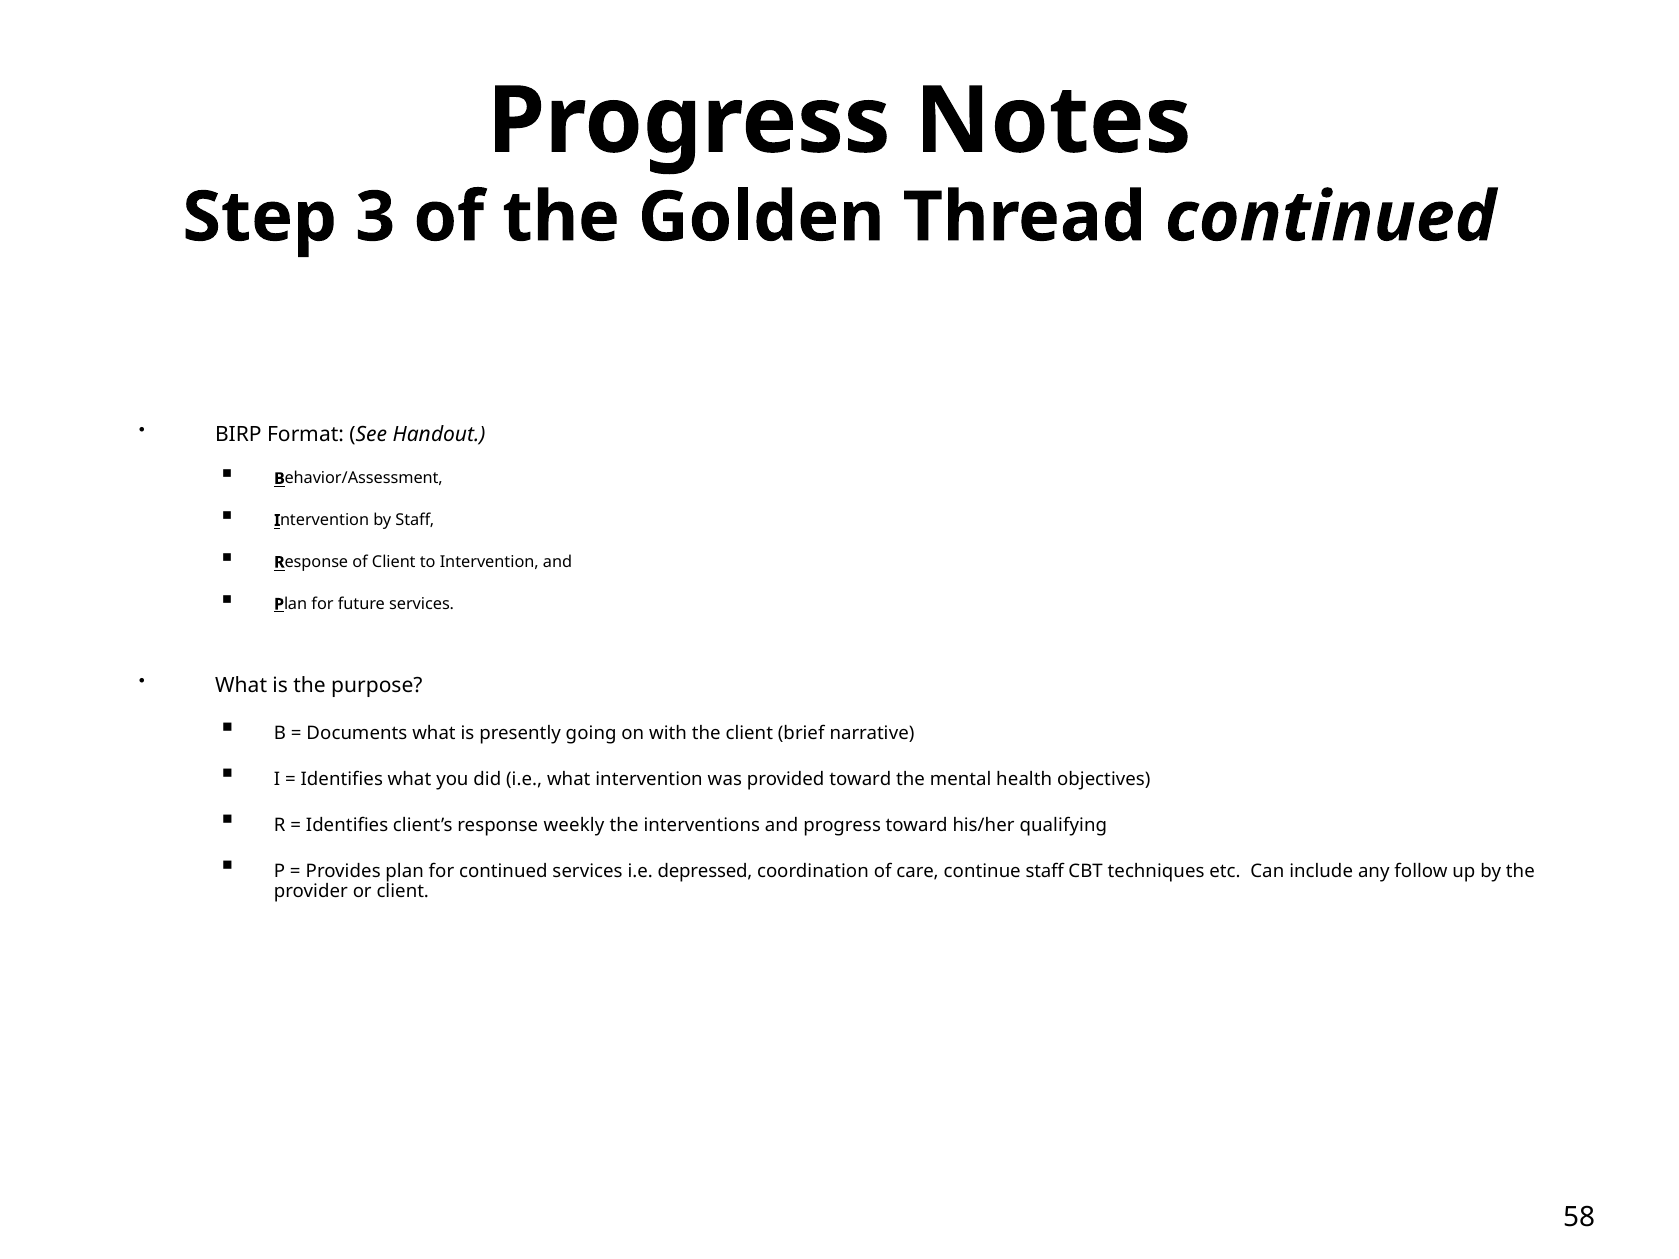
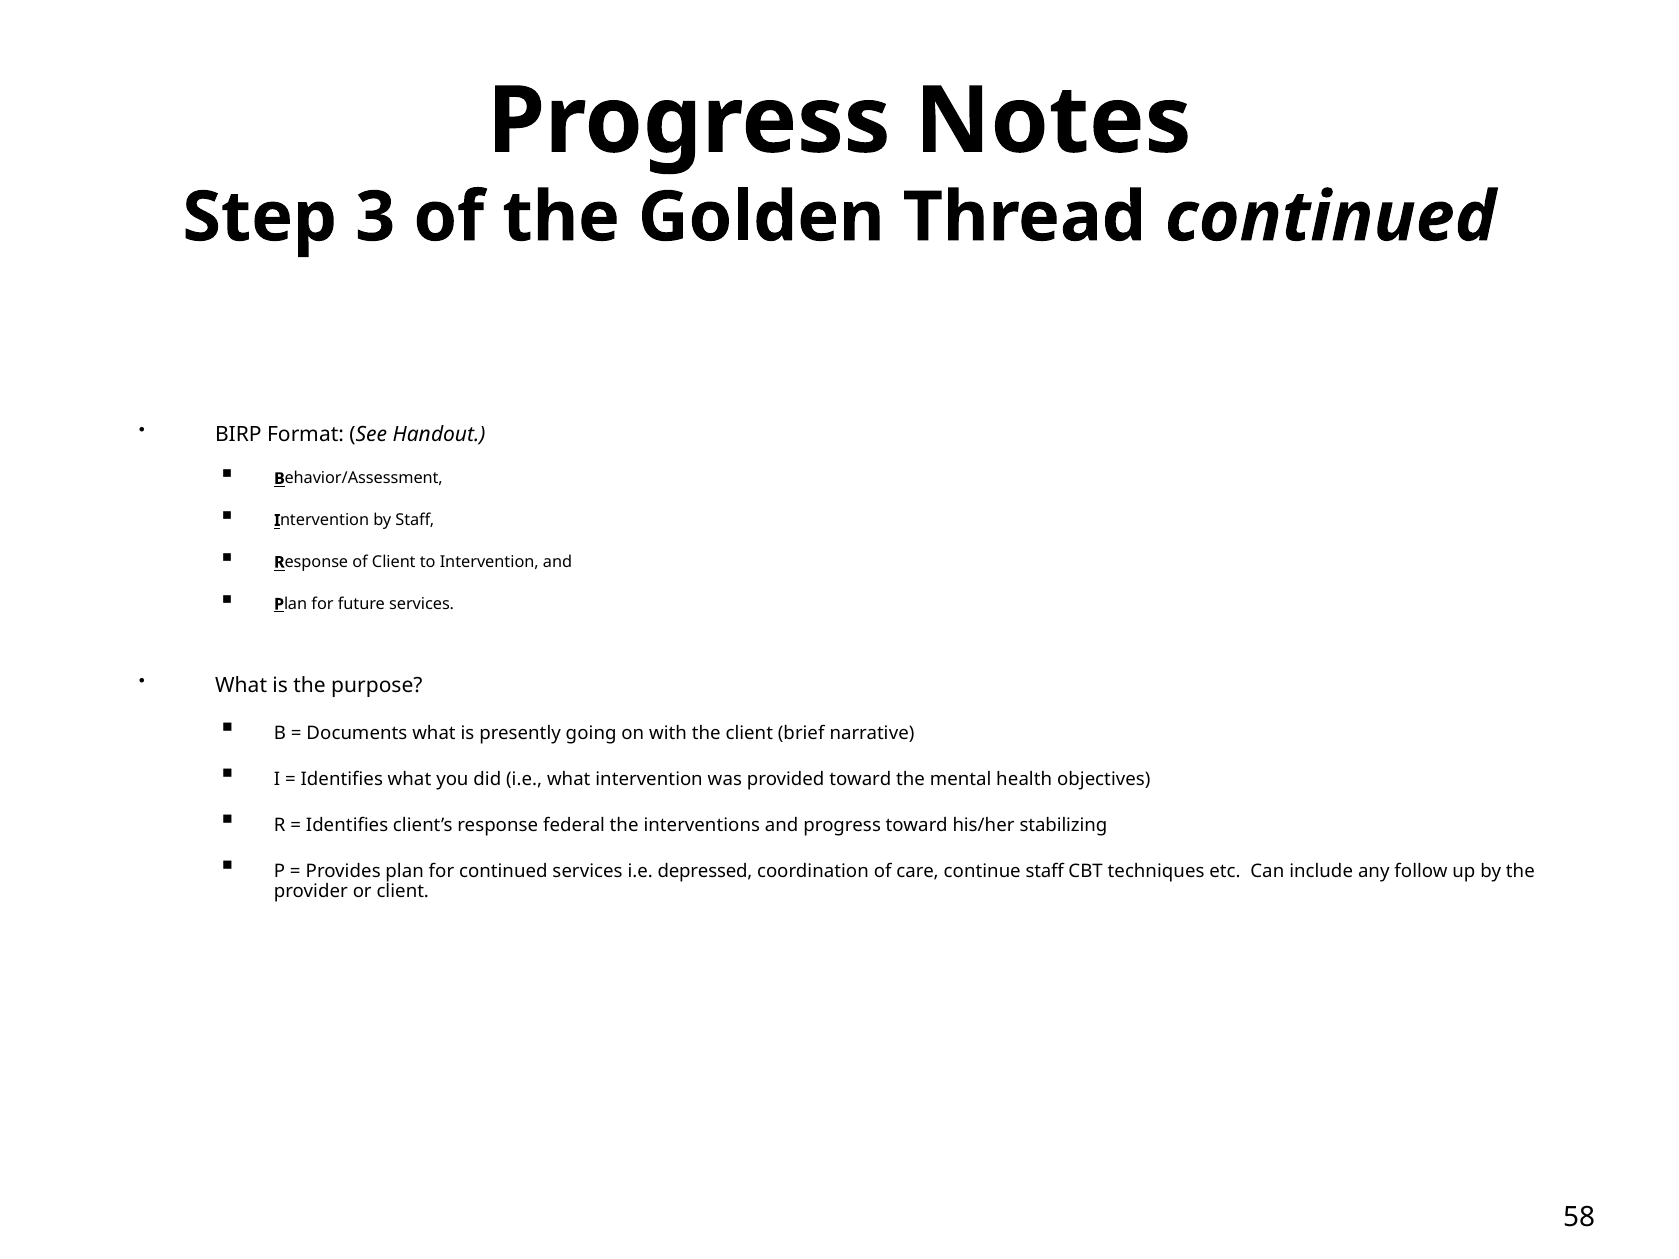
weekly: weekly -> federal
qualifying: qualifying -> stabilizing
